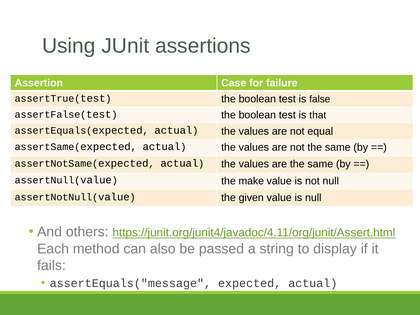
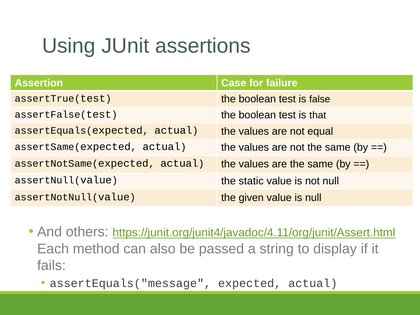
make: make -> static
